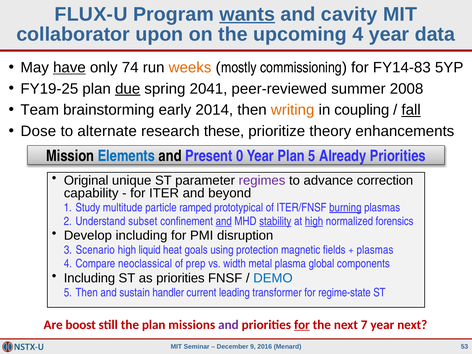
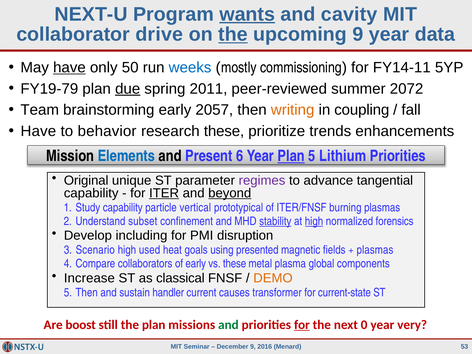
FLUX-U: FLUX-U -> NEXT-U
upon: upon -> drive
the at (233, 34) underline: none -> present
upcoming 4: 4 -> 9
74: 74 -> 50
weeks colour: orange -> blue
FY14-83: FY14-83 -> FY14-11
FY19-25: FY19-25 -> FY19-79
2041: 2041 -> 2011
2008: 2008 -> 2072
2014: 2014 -> 2057
fall underline: present -> none
Dose at (38, 131): Dose -> Have
alternate: alternate -> behavior
theory: theory -> trends
0: 0 -> 6
Plan at (291, 156) underline: none -> present
Already: Already -> Lithium
correction: correction -> tangential
ITER underline: none -> present
beyond underline: none -> present
Study multitude: multitude -> capability
ramped: ramped -> vertical
burning underline: present -> none
and at (224, 221) underline: present -> none
liquid: liquid -> used
protection: protection -> presented
neoclassical: neoclassical -> collaborators
of prep: prep -> early
vs width: width -> these
Including at (89, 278): Including -> Increase
as priorities: priorities -> classical
DEMO colour: blue -> orange
leading: leading -> causes
regime-state: regime-state -> current-state
and at (228, 325) colour: purple -> green
7: 7 -> 0
year next: next -> very
